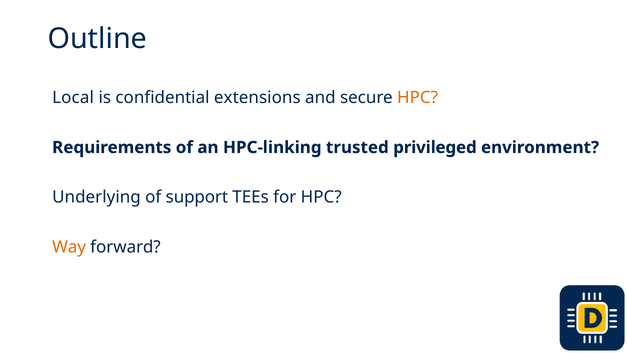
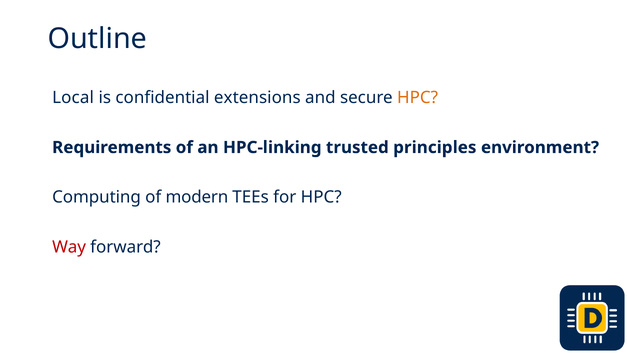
privileged: privileged -> principles
Underlying: Underlying -> Computing
support: support -> modern
Way colour: orange -> red
